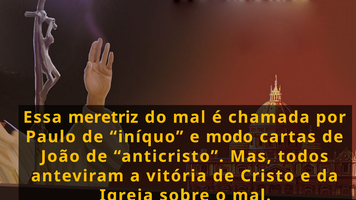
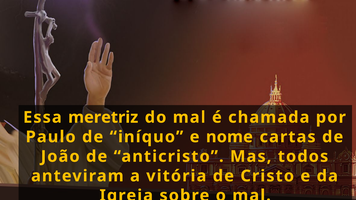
modo: modo -> nome
